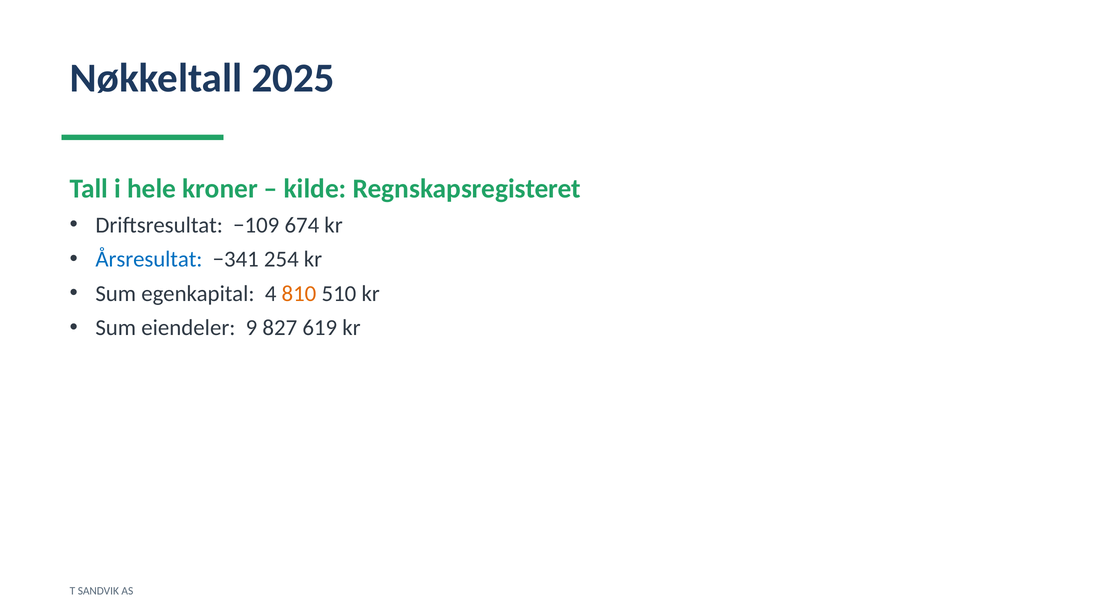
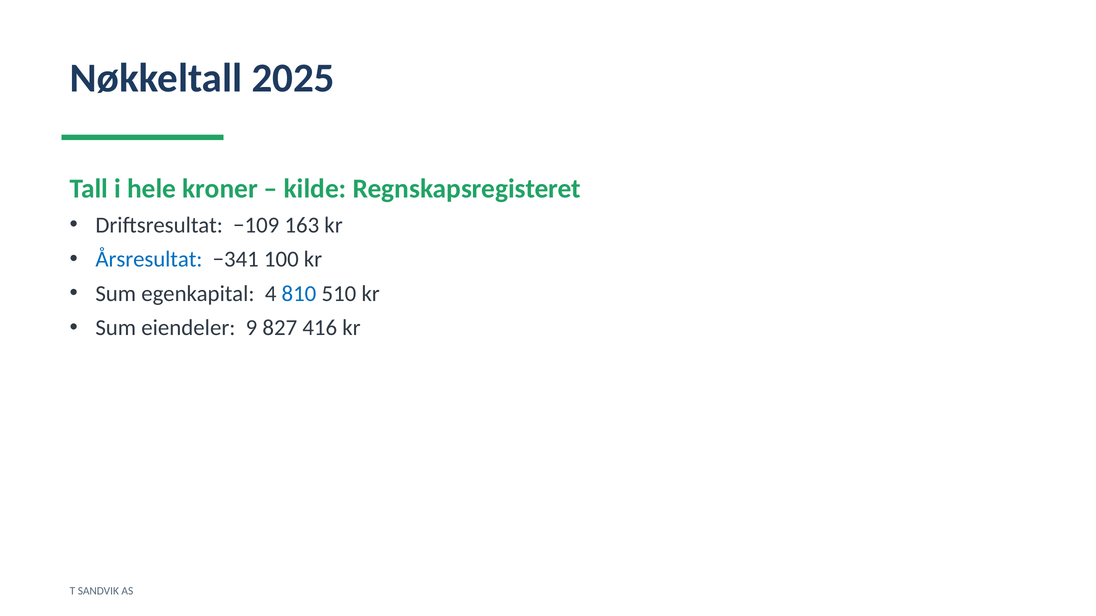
674: 674 -> 163
254: 254 -> 100
810 colour: orange -> blue
619: 619 -> 416
